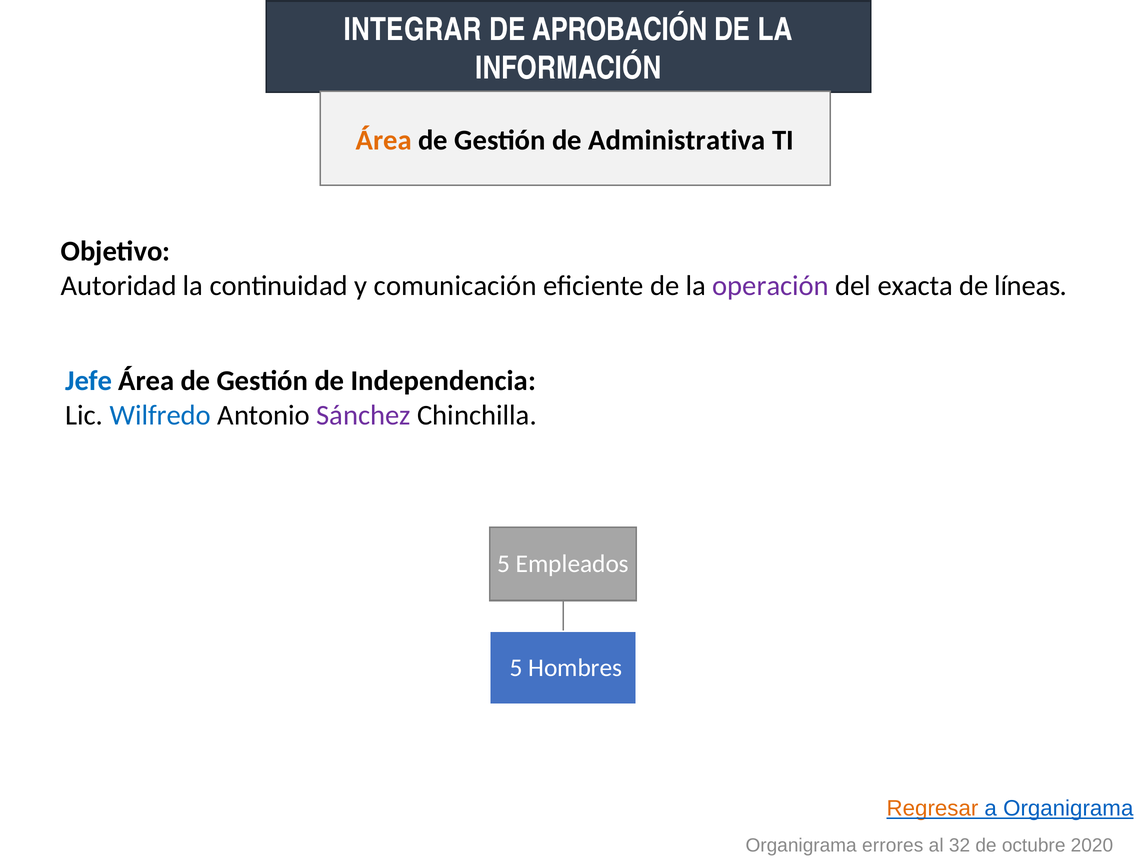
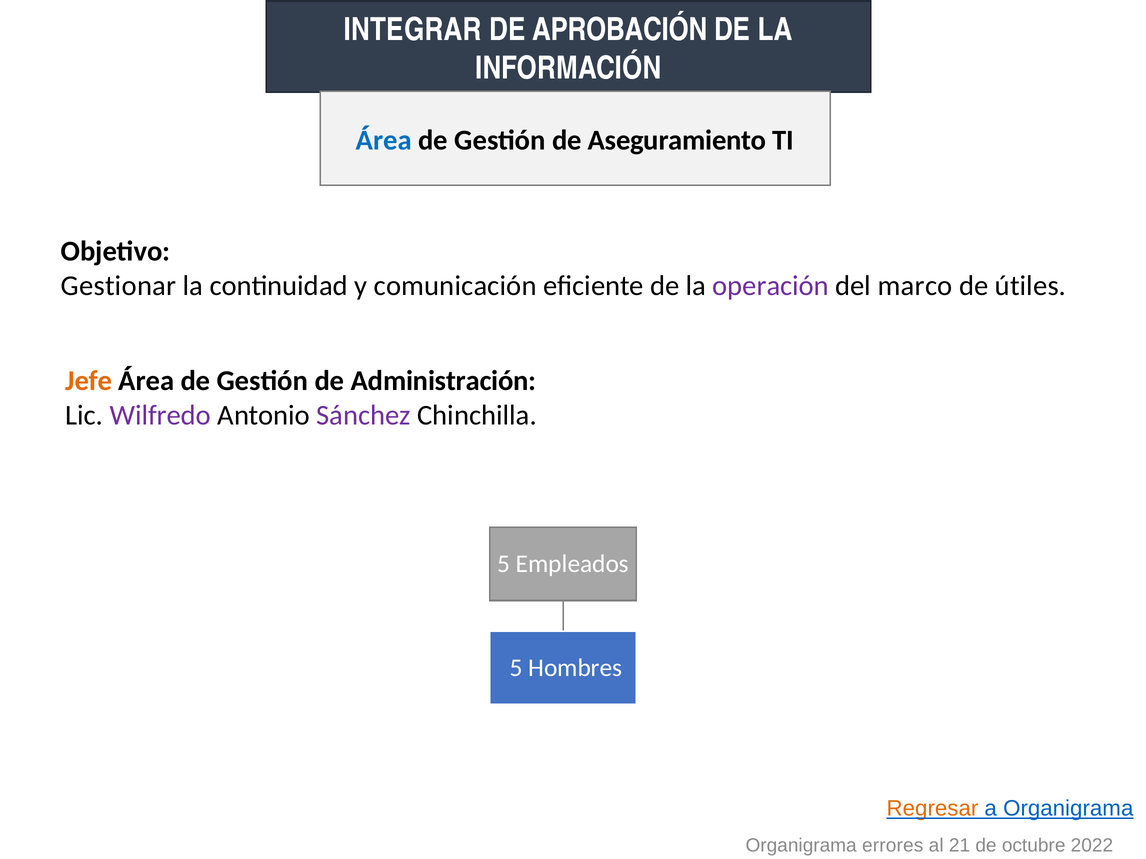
Área at (384, 140) colour: orange -> blue
Administrativa: Administrativa -> Aseguramiento
Autoridad: Autoridad -> Gestionar
exacta: exacta -> marco
líneas: líneas -> útiles
Jefe colour: blue -> orange
Independencia: Independencia -> Administración
Wilfredo colour: blue -> purple
32: 32 -> 21
2020: 2020 -> 2022
